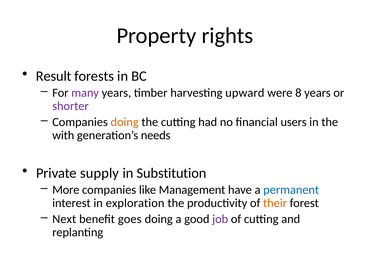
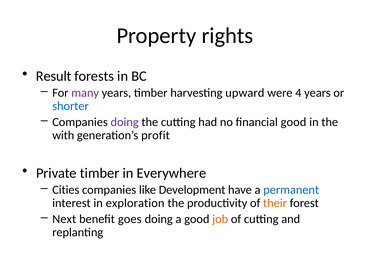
8: 8 -> 4
shorter colour: purple -> blue
doing at (125, 122) colour: orange -> purple
financial users: users -> good
needs: needs -> profit
Private supply: supply -> timber
Substitution: Substitution -> Everywhere
More: More -> Cities
Management: Management -> Development
job colour: purple -> orange
